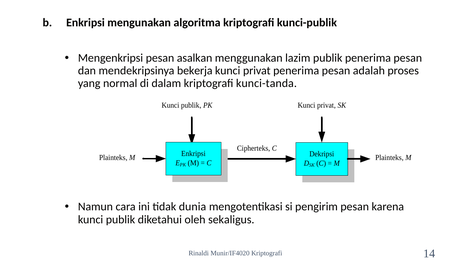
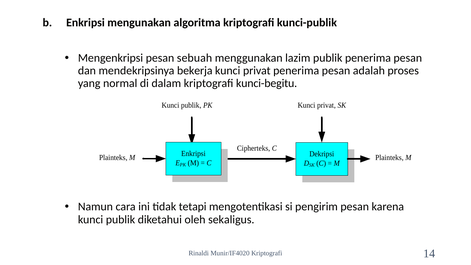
asalkan: asalkan -> sebuah
kunci-tanda: kunci-tanda -> kunci-begitu
dunia: dunia -> tetapi
